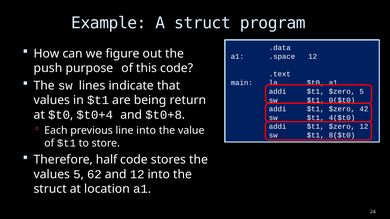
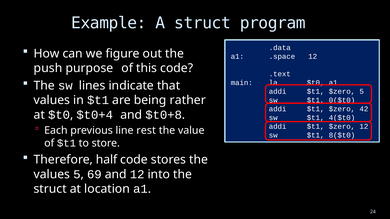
return: return -> rather
line into: into -> rest
62: 62 -> 69
